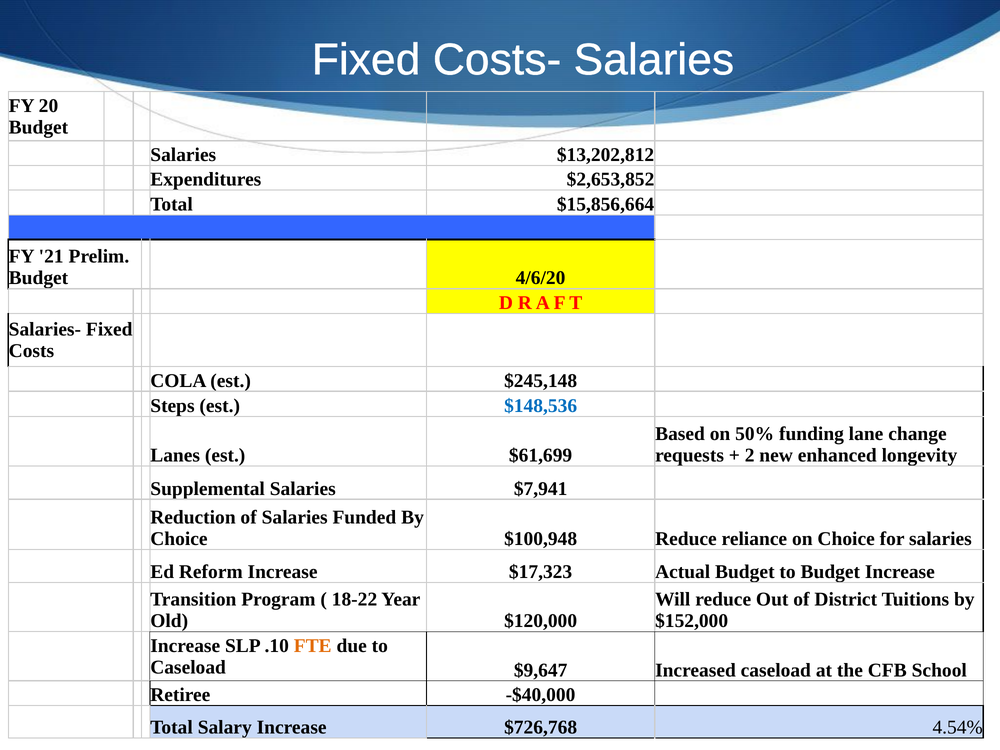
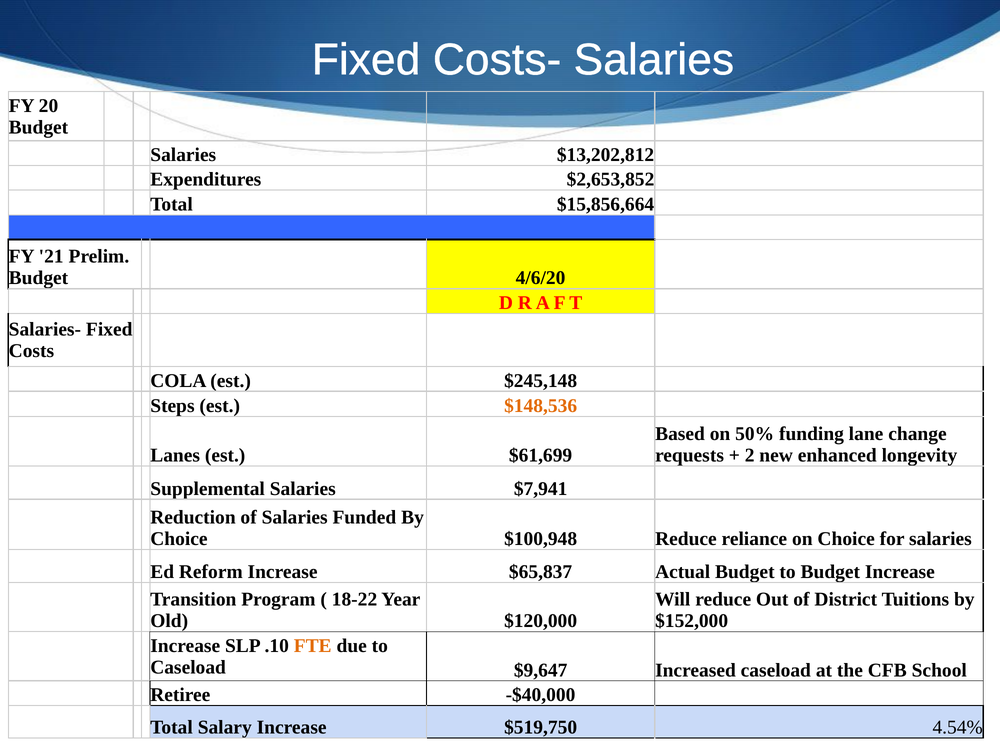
$148,536 colour: blue -> orange
$17,323: $17,323 -> $65,837
$726,768: $726,768 -> $519,750
